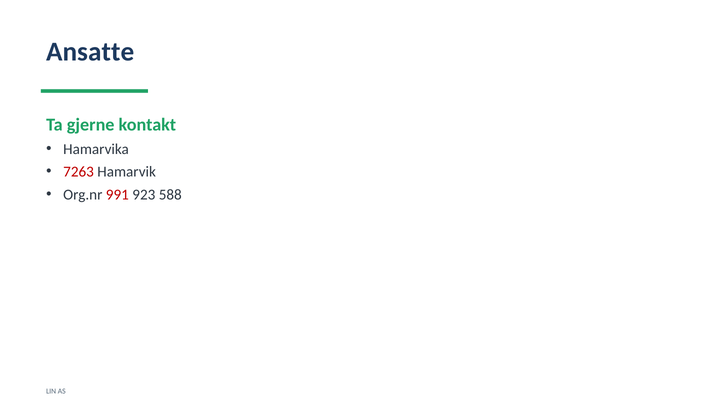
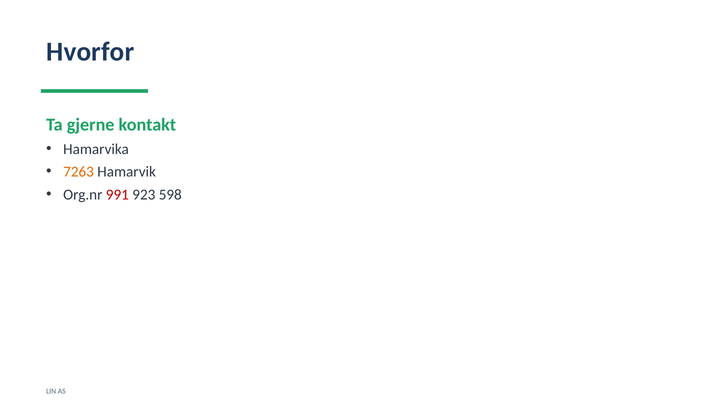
Ansatte: Ansatte -> Hvorfor
7263 colour: red -> orange
588: 588 -> 598
